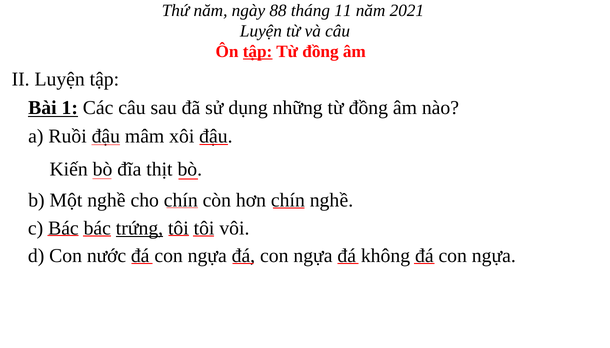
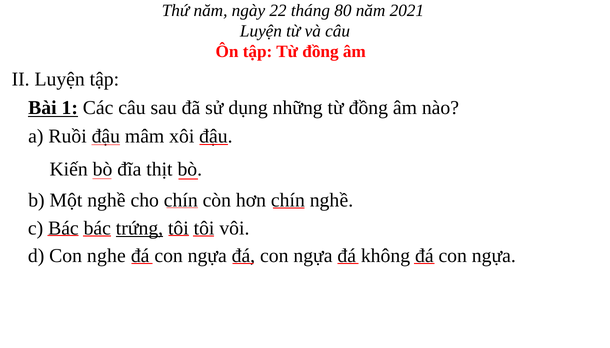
88: 88 -> 22
11: 11 -> 80
tập at (258, 52) underline: present -> none
nước: nước -> nghe
